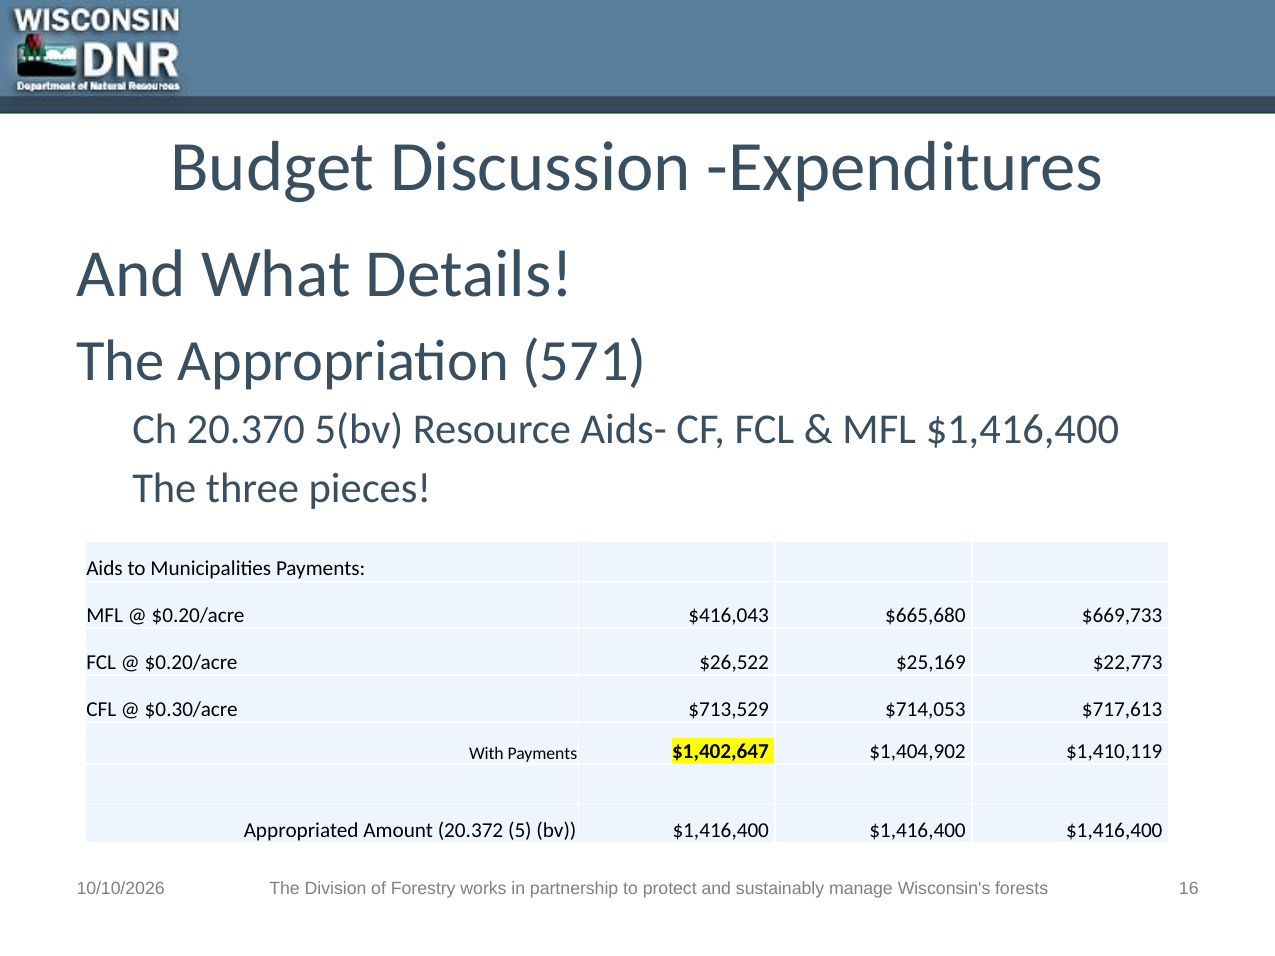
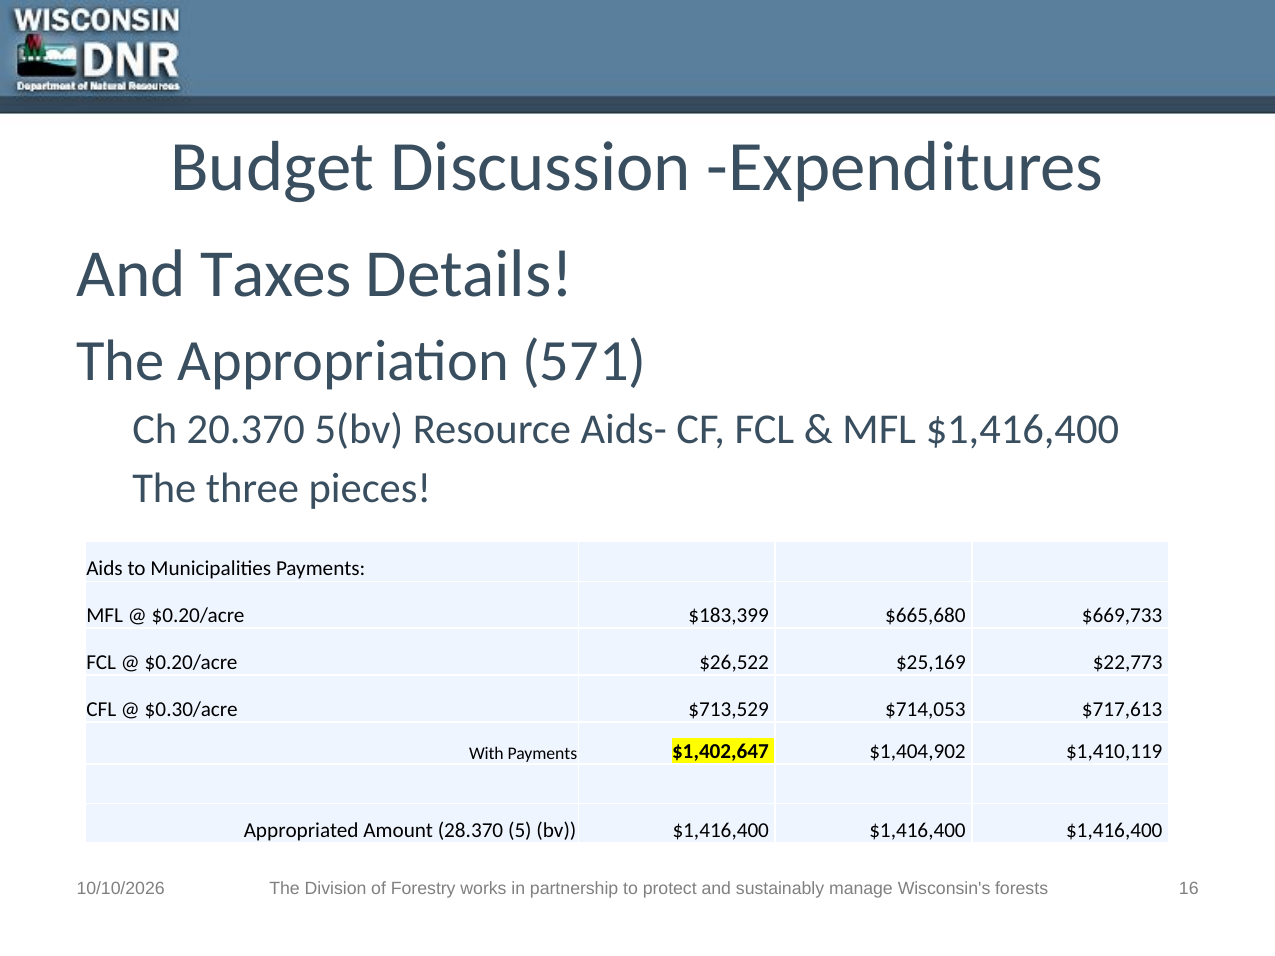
What: What -> Taxes
$416,043: $416,043 -> $183,399
20.372: 20.372 -> 28.370
